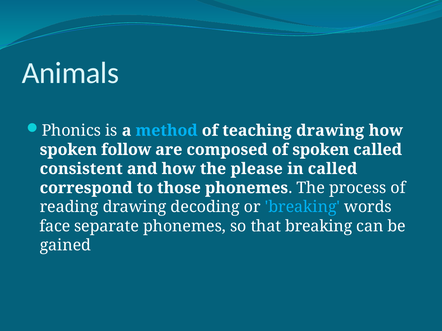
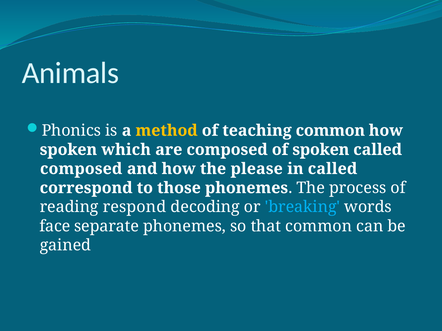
method colour: light blue -> yellow
teaching drawing: drawing -> common
follow: follow -> which
consistent at (81, 169): consistent -> composed
reading drawing: drawing -> respond
that breaking: breaking -> common
